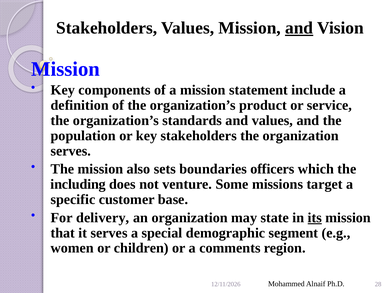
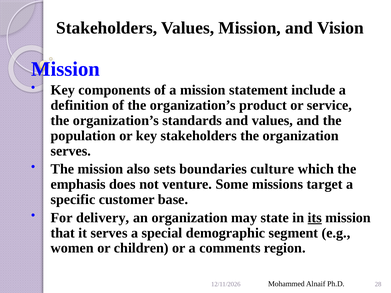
and at (299, 28) underline: present -> none
officers: officers -> culture
including: including -> emphasis
